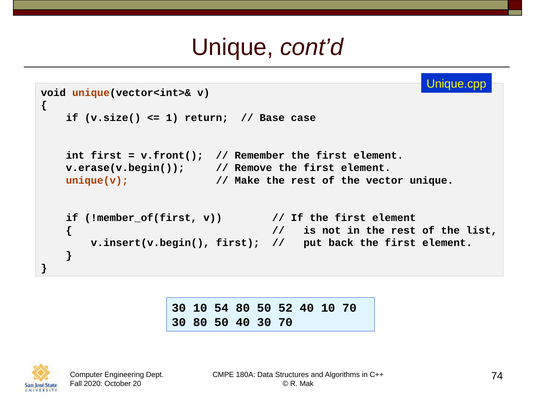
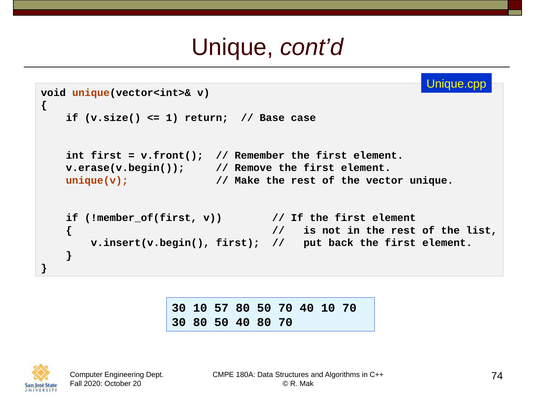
54: 54 -> 57
50 52: 52 -> 70
40 30: 30 -> 80
